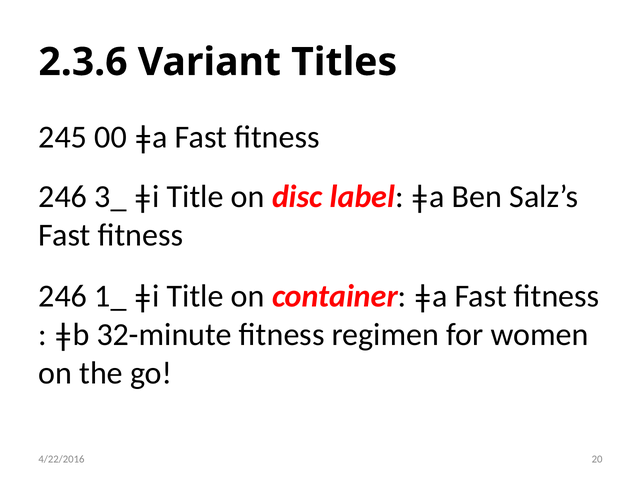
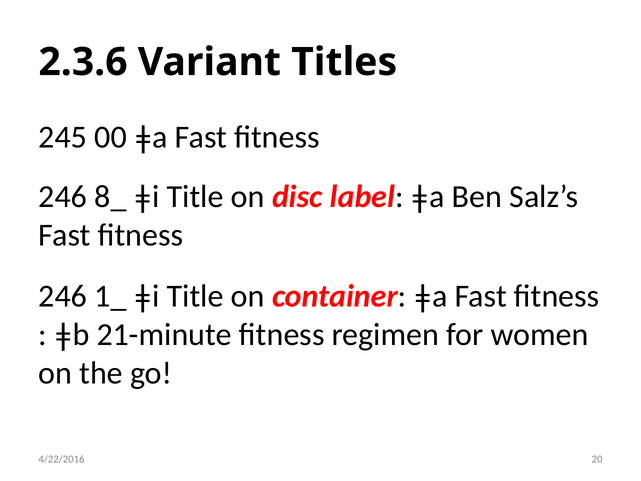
3_: 3_ -> 8_
32-minute: 32-minute -> 21-minute
